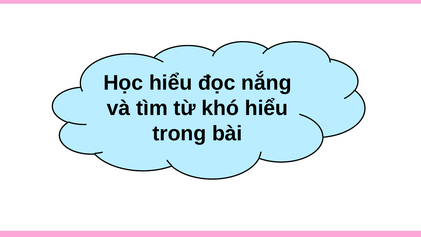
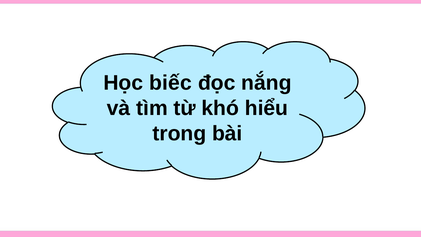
Học hiểu: hiểu -> biếc
